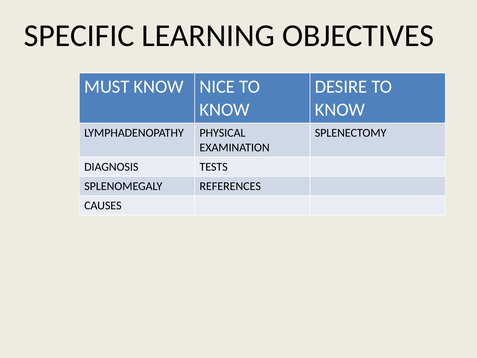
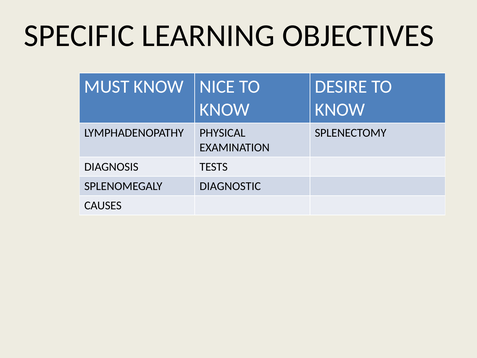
REFERENCES: REFERENCES -> DIAGNOSTIC
